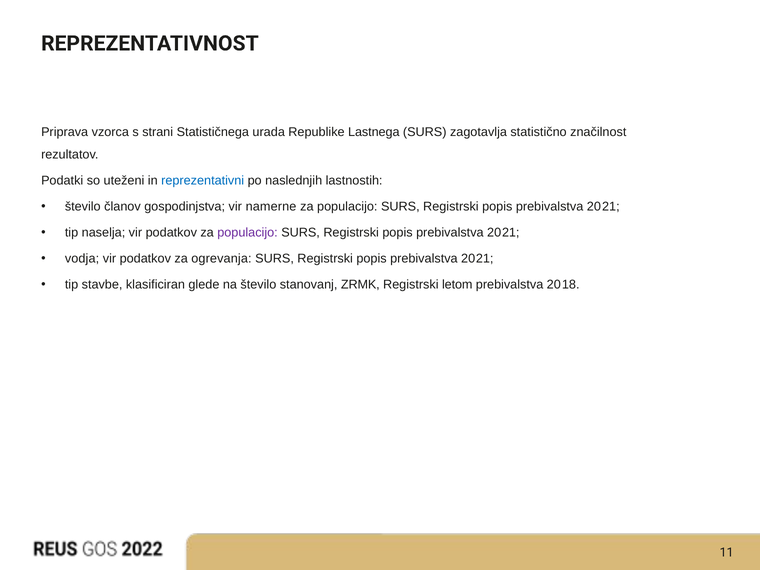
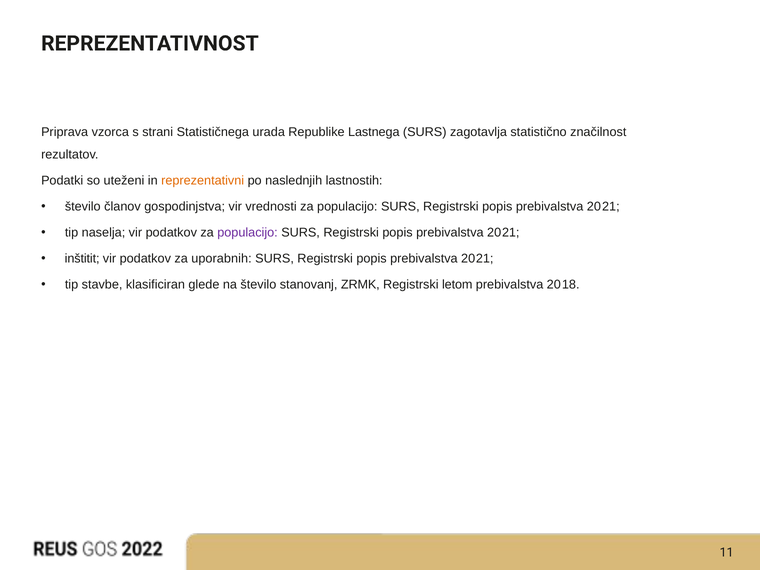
reprezentativni colour: blue -> orange
namerne: namerne -> vrednosti
vodja: vodja -> inštitit
ogrevanja: ogrevanja -> uporabnih
